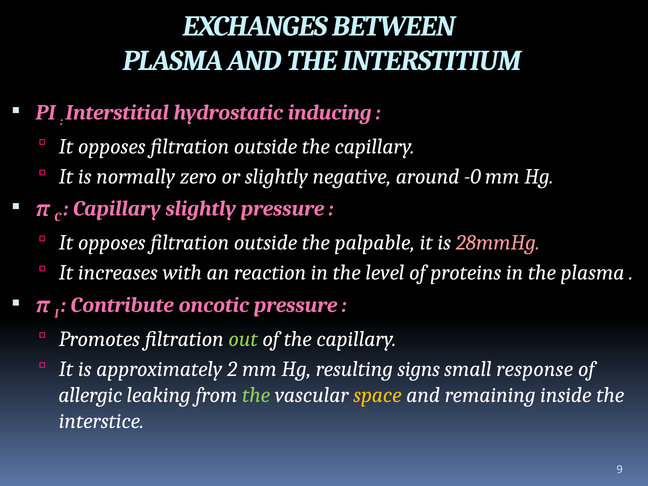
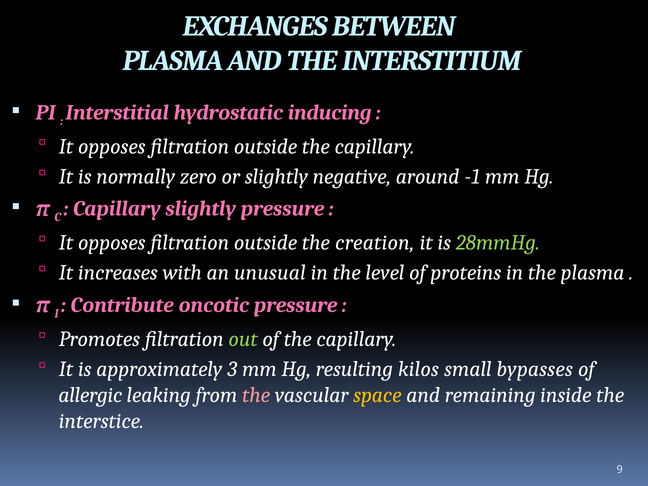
-0: -0 -> -1
palpable: palpable -> creation
28mmHg colour: pink -> light green
reaction: reaction -> unusual
2: 2 -> 3
signs: signs -> kilos
response: response -> bypasses
the at (256, 395) colour: light green -> pink
